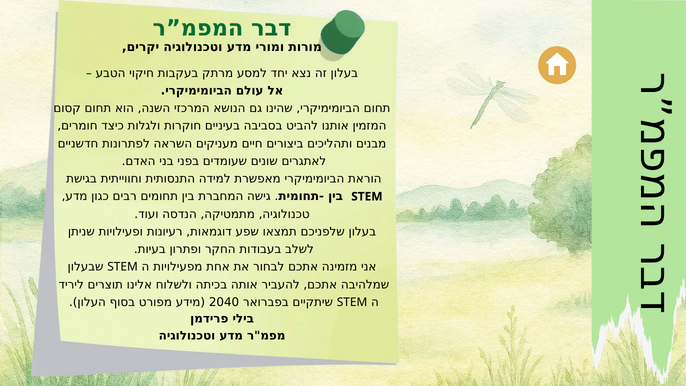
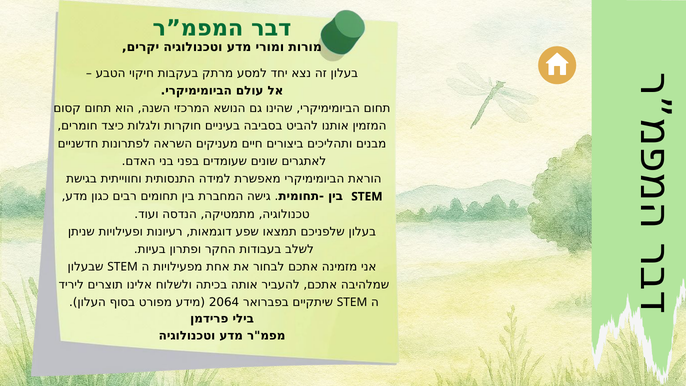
2040: 2040 -> 2064
